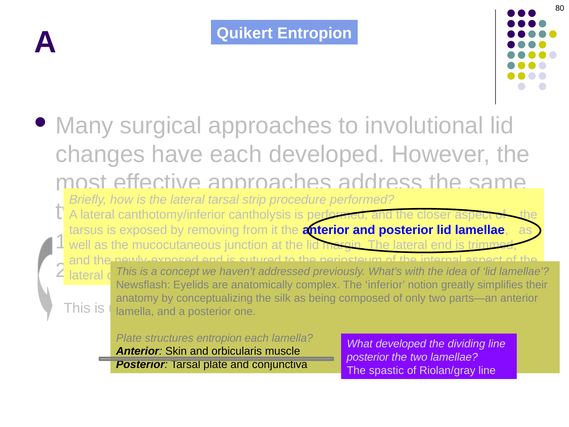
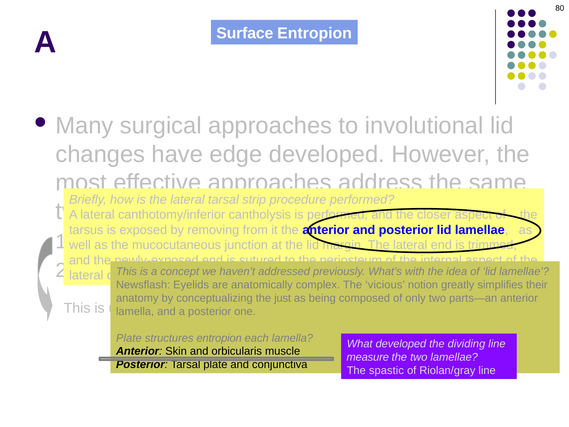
Quikert: Quikert -> Surface
have each: each -> edge
inferior: inferior -> vicious
silk: silk -> just
posterior at (368, 357): posterior -> measure
